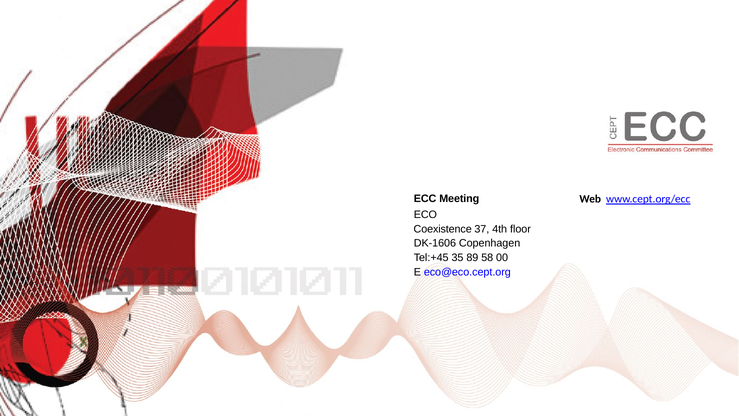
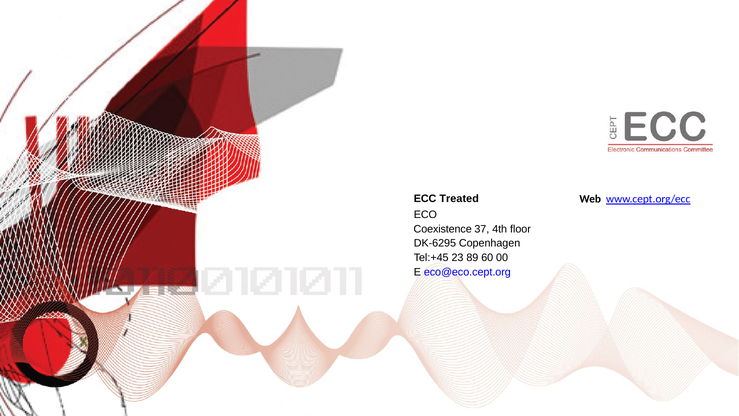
Meeting: Meeting -> Treated
DK-1606: DK-1606 -> DK-6295
35: 35 -> 23
58: 58 -> 60
